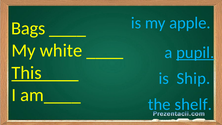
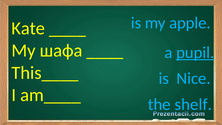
Bags: Bags -> Kate
white: white -> шафа
This____ underline: present -> none
Ship: Ship -> Nice
